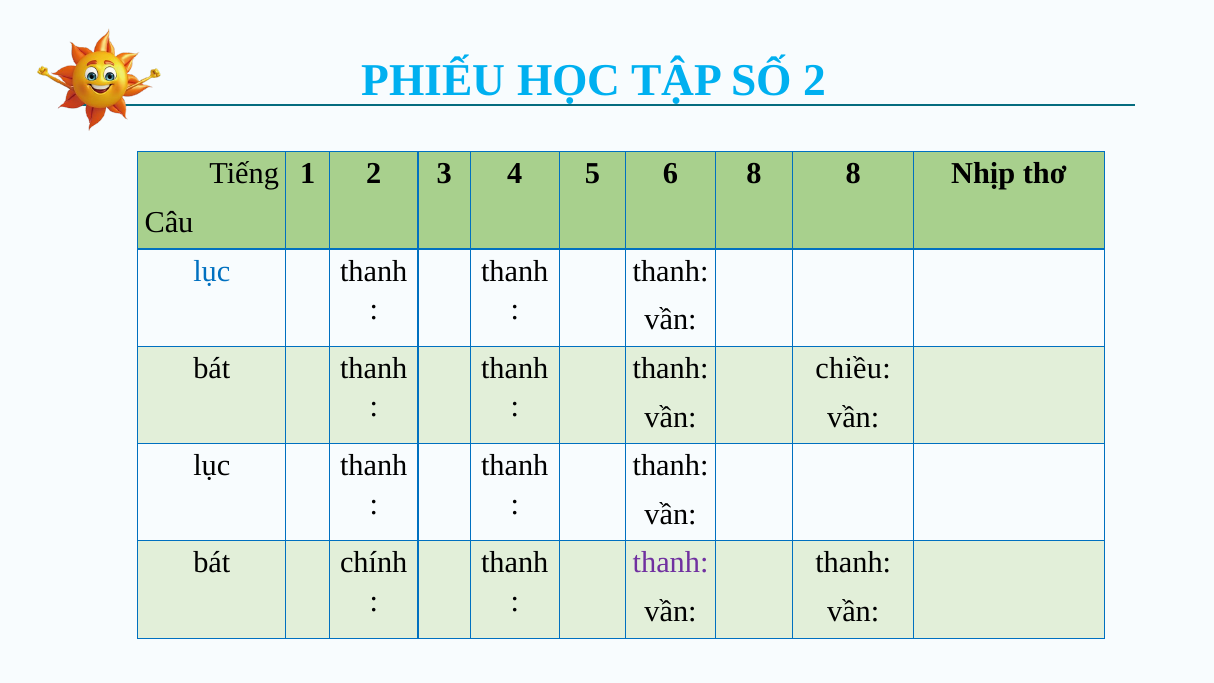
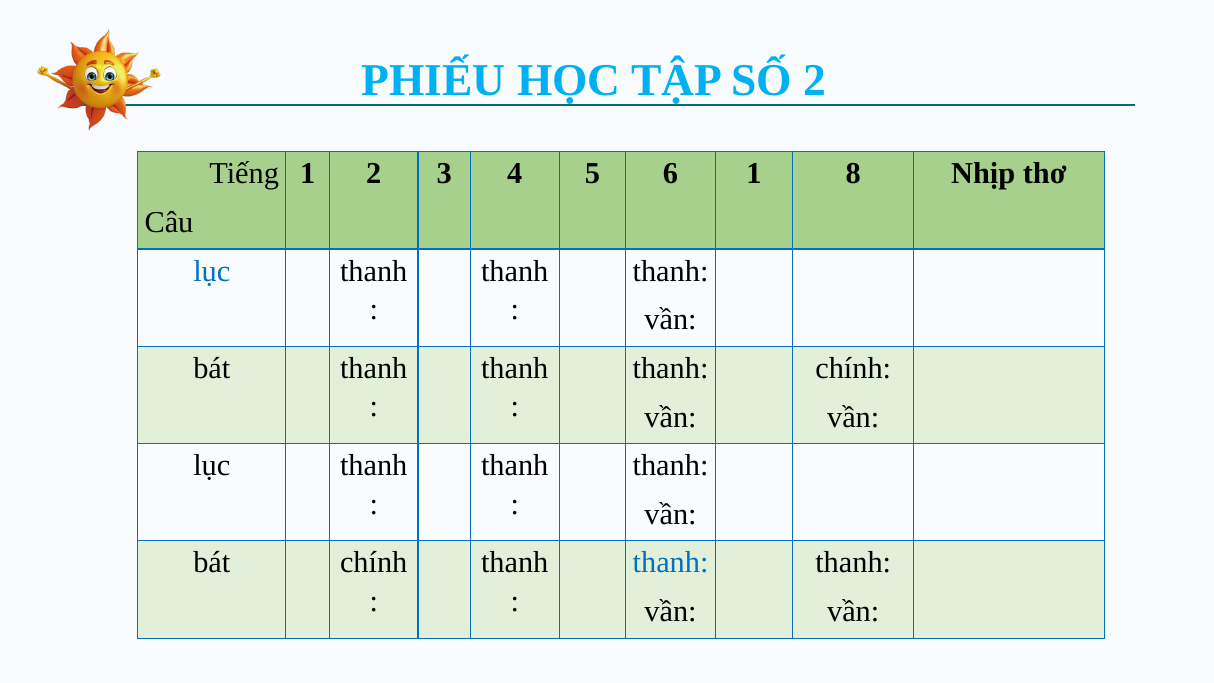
6 8: 8 -> 1
chiều at (853, 368): chiều -> chính
thanh at (671, 563) colour: purple -> blue
